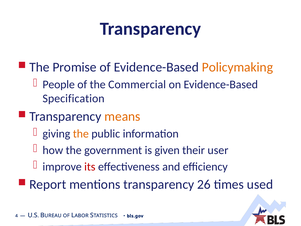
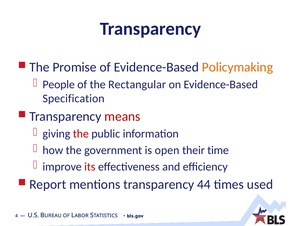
Commercial: Commercial -> Rectangular
means colour: orange -> red
the at (81, 134) colour: orange -> red
given: given -> open
user: user -> time
26: 26 -> 44
